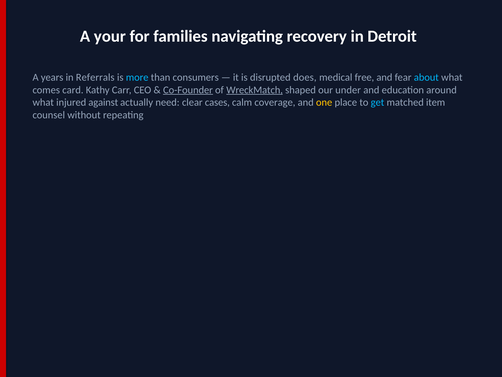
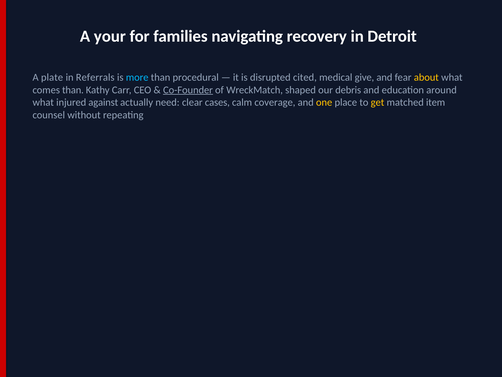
years: years -> plate
consumers: consumers -> procedural
does: does -> cited
free: free -> give
about colour: light blue -> yellow
comes card: card -> than
WreckMatch underline: present -> none
under: under -> debris
get colour: light blue -> yellow
